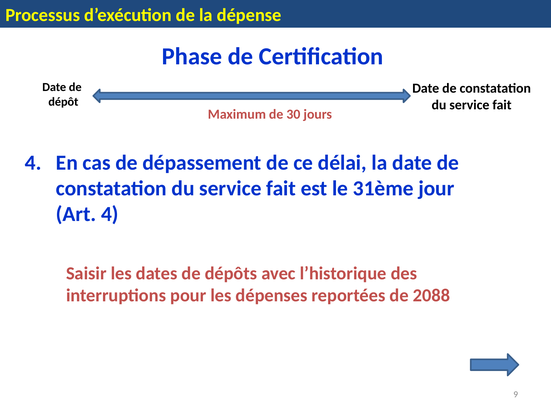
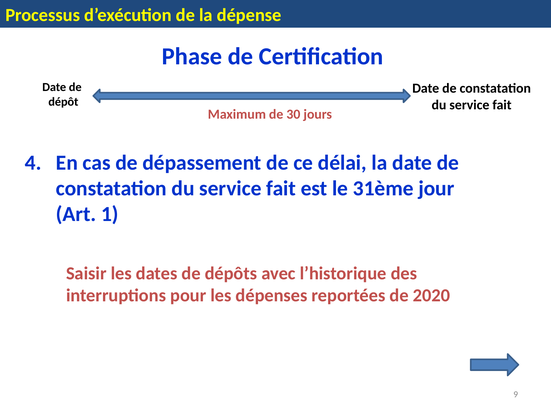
Art 4: 4 -> 1
2088: 2088 -> 2020
